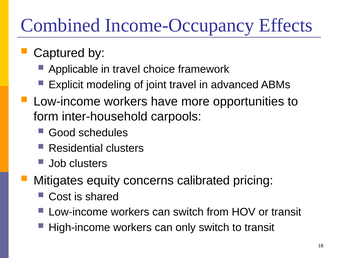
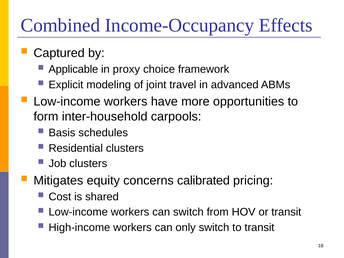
in travel: travel -> proxy
Good: Good -> Basis
